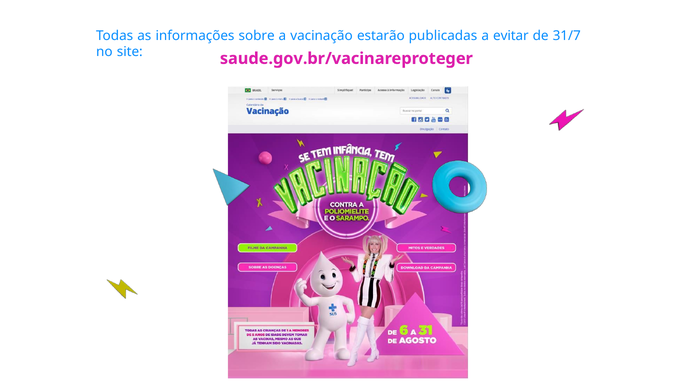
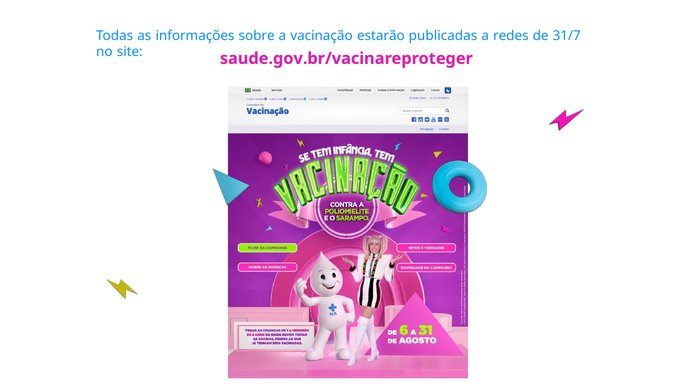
evitar: evitar -> redes
